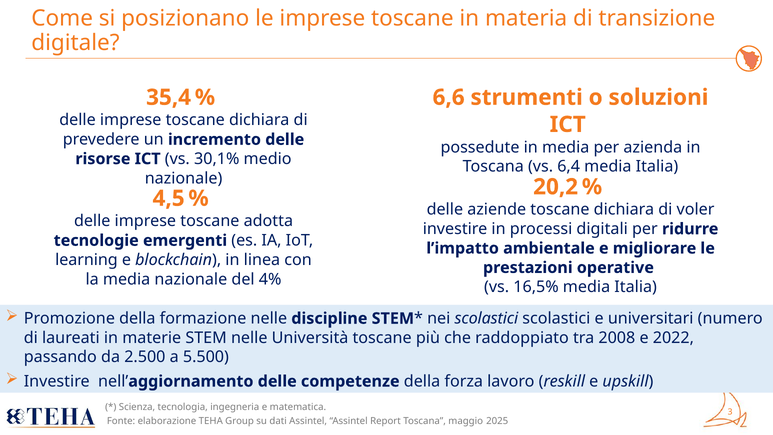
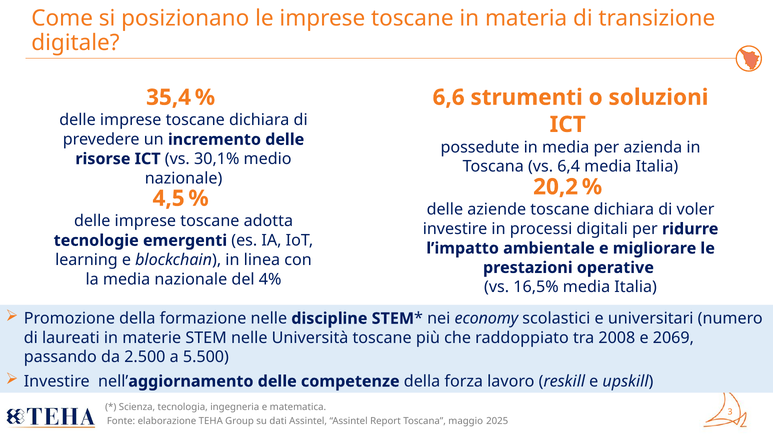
nei scolastici: scolastici -> economy
2022: 2022 -> 2069
